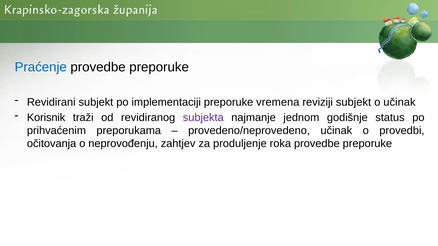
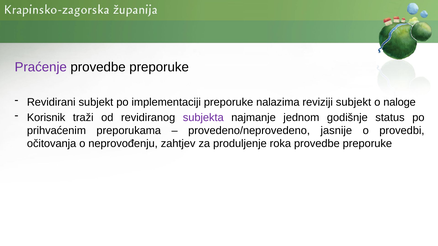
Praćenje colour: blue -> purple
vremena: vremena -> nalazima
o učinak: učinak -> naloge
provedeno/neprovedeno učinak: učinak -> jasnije
